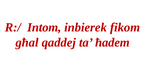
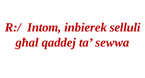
fikom: fikom -> selluli
ħadem: ħadem -> sewwa
